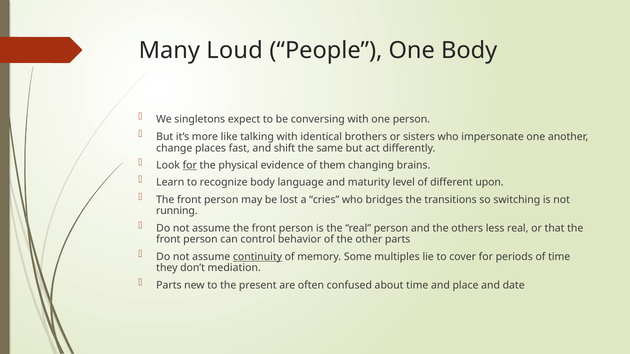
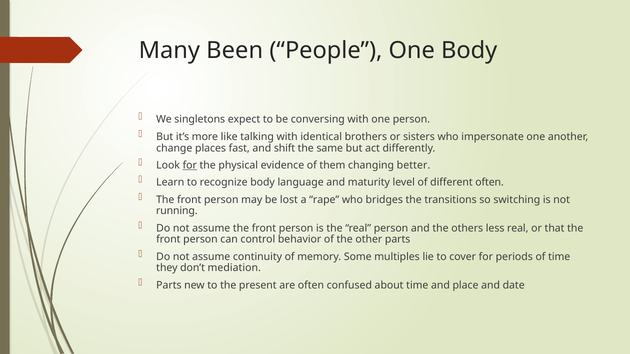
Loud: Loud -> Been
brains: brains -> better
different upon: upon -> often
cries: cries -> rape
continuity underline: present -> none
